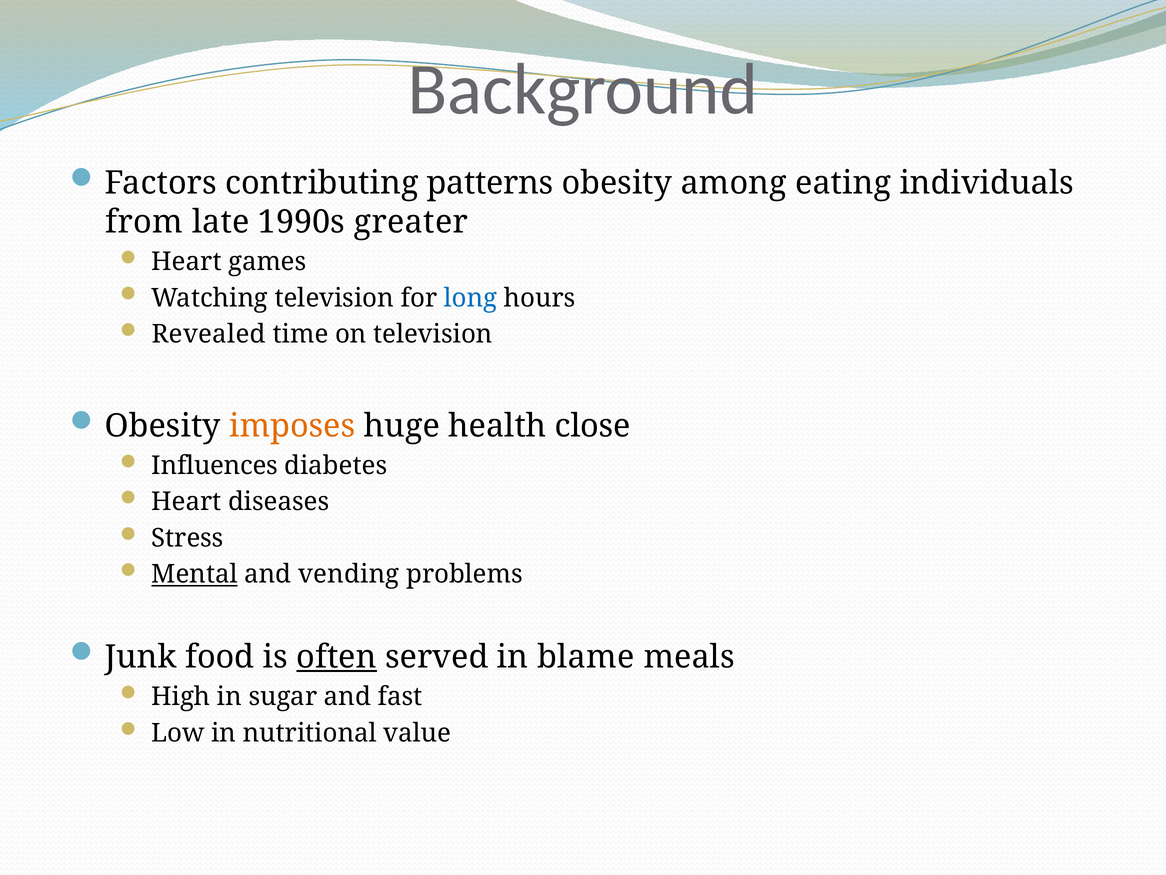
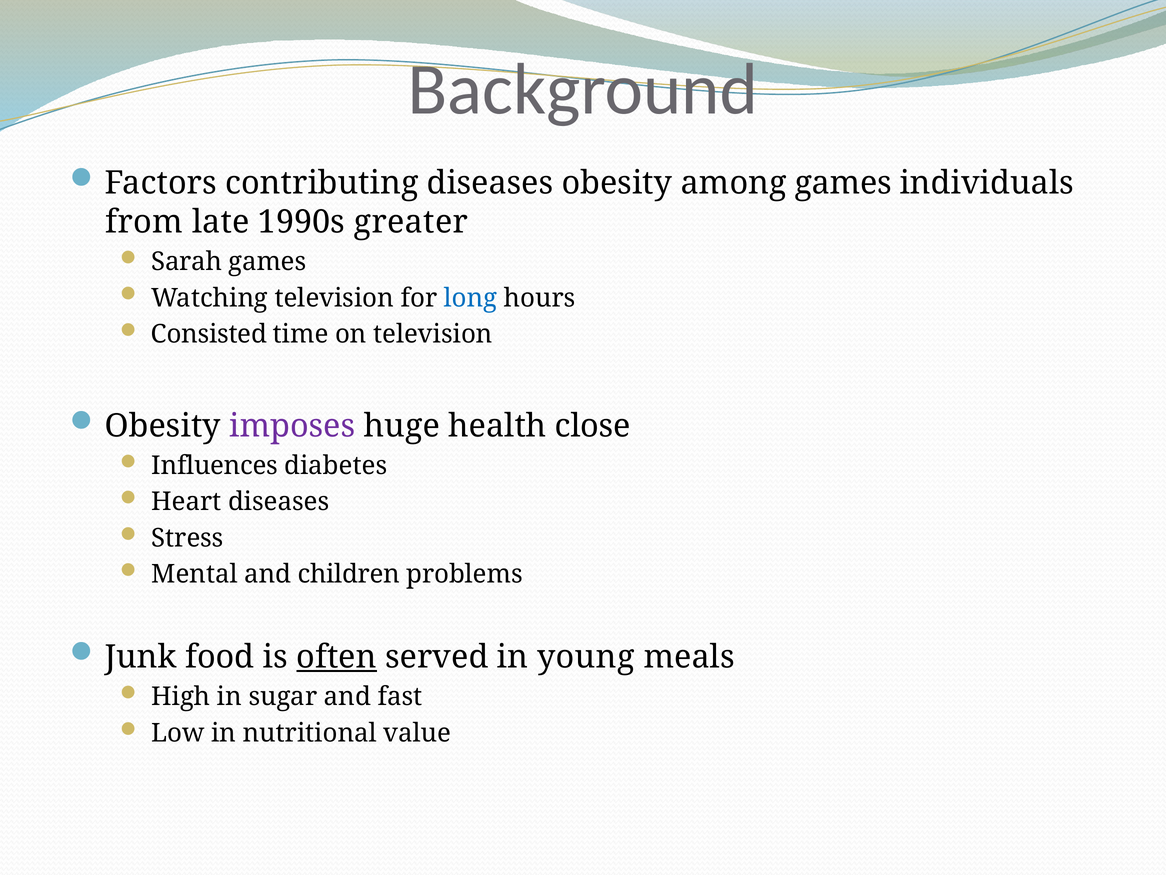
contributing patterns: patterns -> diseases
among eating: eating -> games
Heart at (187, 262): Heart -> Sarah
Revealed: Revealed -> Consisted
imposes colour: orange -> purple
Mental underline: present -> none
vending: vending -> children
blame: blame -> young
